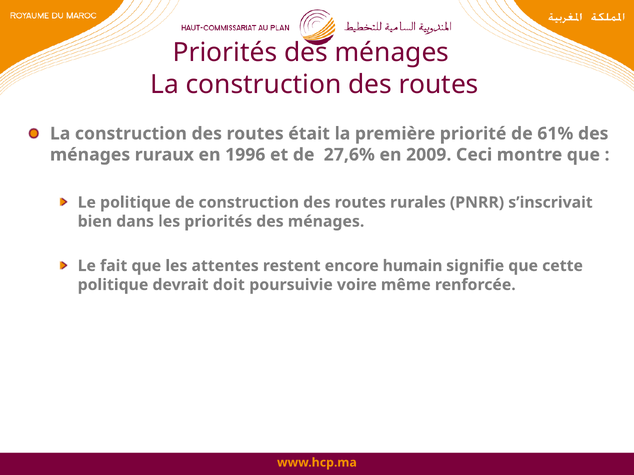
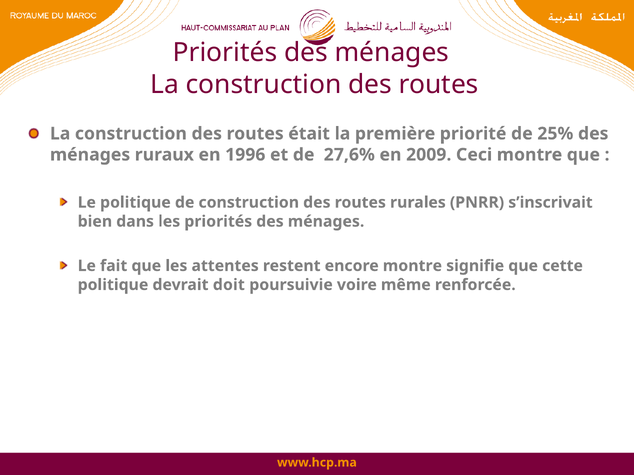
61%: 61% -> 25%
encore humain: humain -> montre
